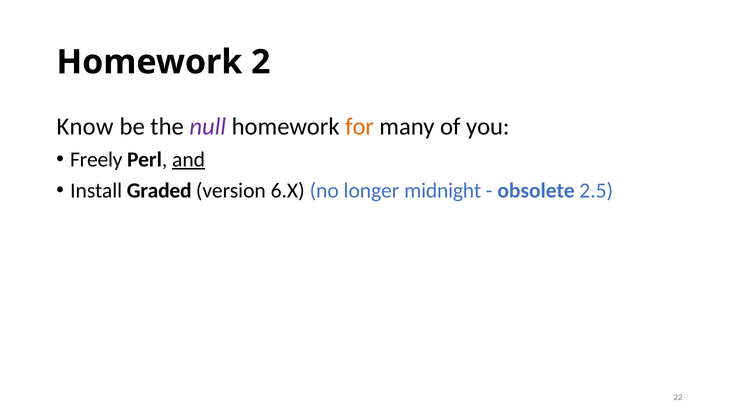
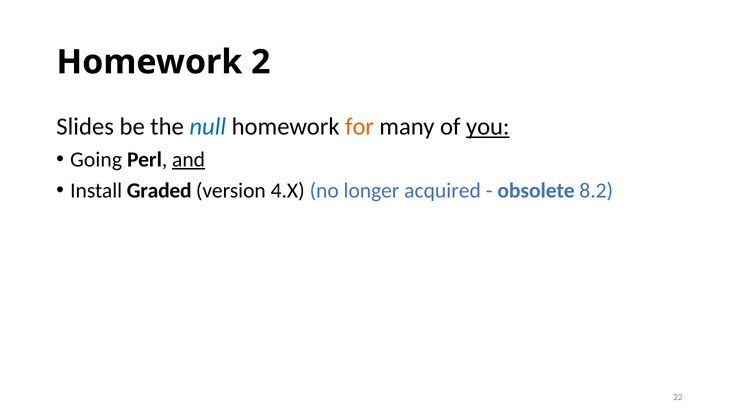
Know: Know -> Slides
null colour: purple -> blue
you underline: none -> present
Freely: Freely -> Going
6.X: 6.X -> 4.X
midnight: midnight -> acquired
2.5: 2.5 -> 8.2
